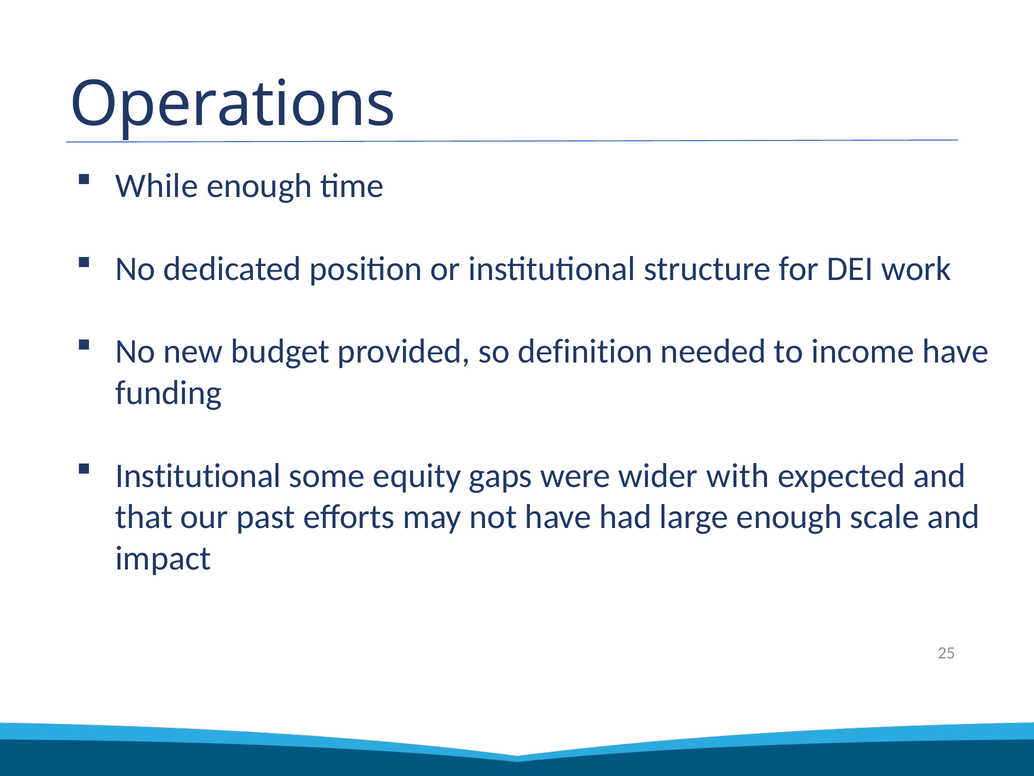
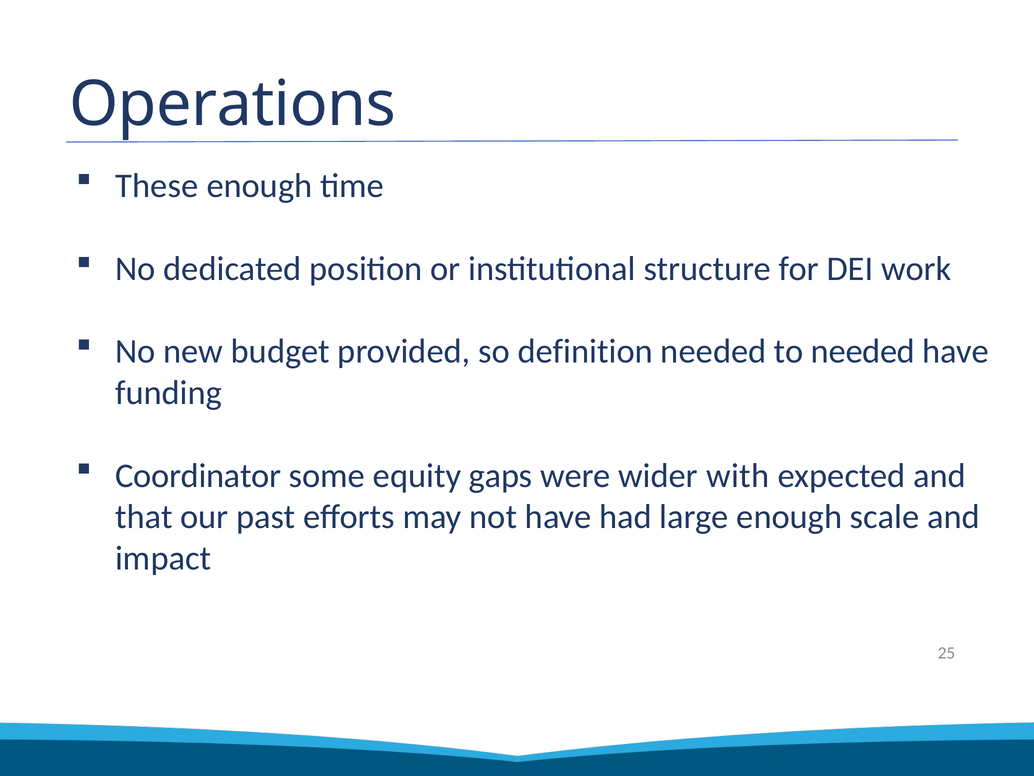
While: While -> These
to income: income -> needed
Institutional at (198, 475): Institutional -> Coordinator
